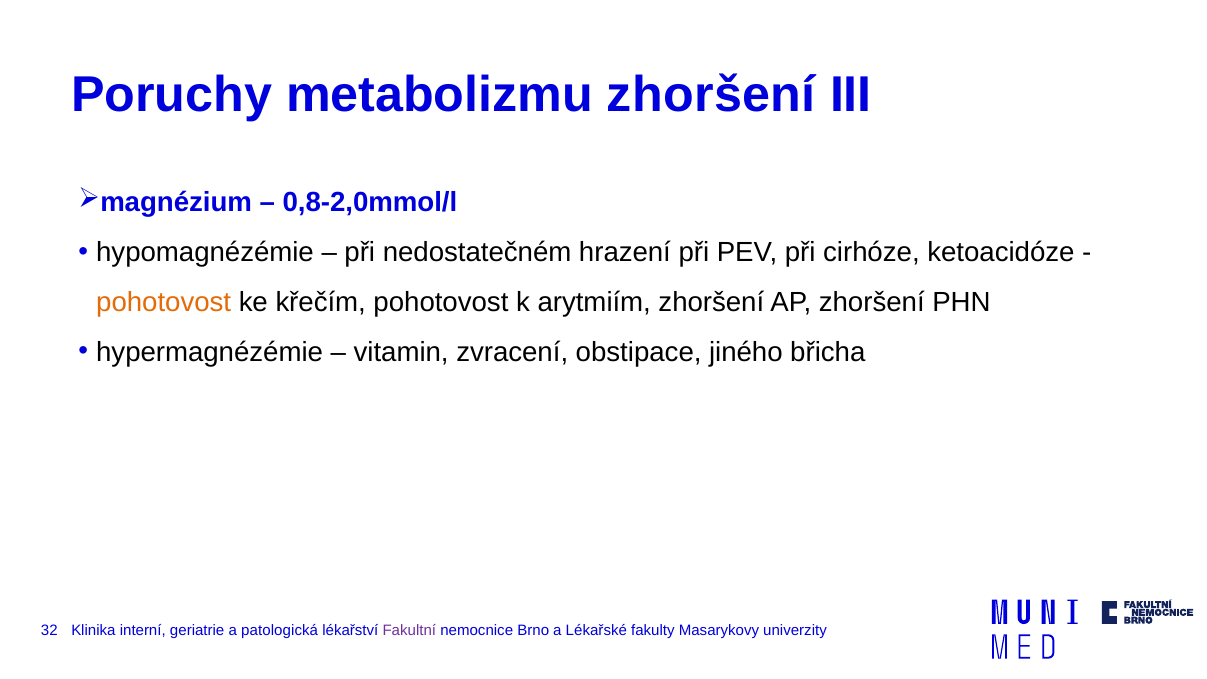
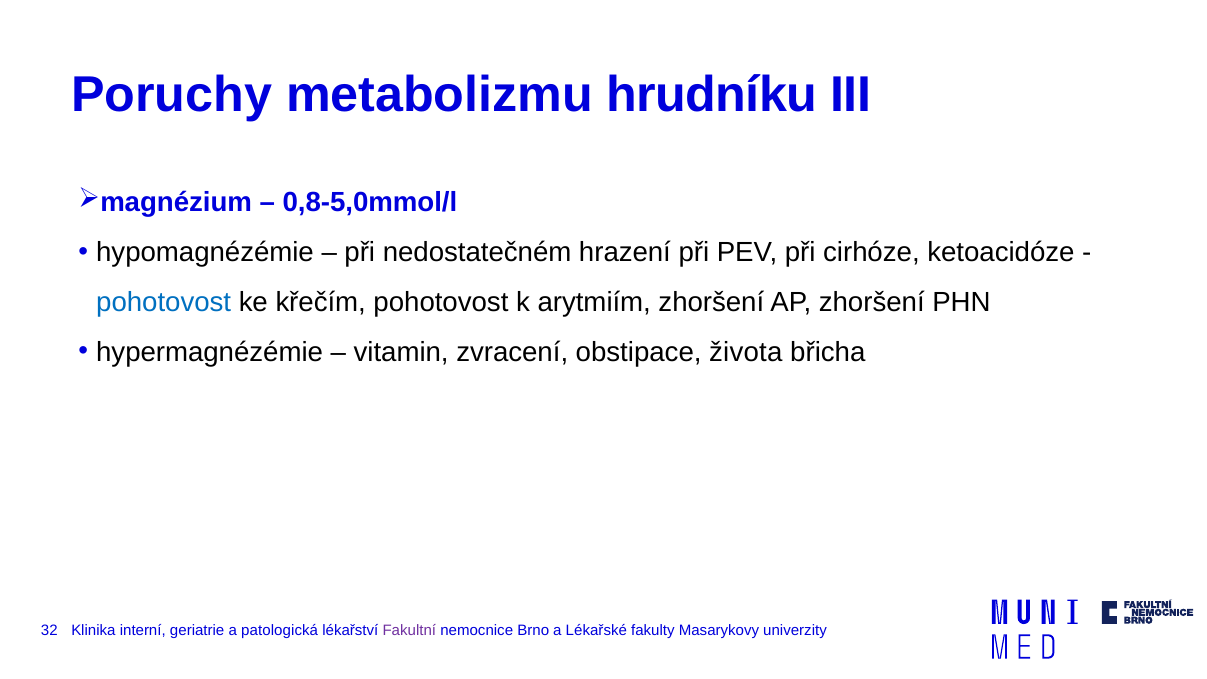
metabolizmu zhoršení: zhoršení -> hrudníku
0,8-2,0mmol/l: 0,8-2,0mmol/l -> 0,8-5,0mmol/l
pohotovost at (164, 302) colour: orange -> blue
jiného: jiného -> života
